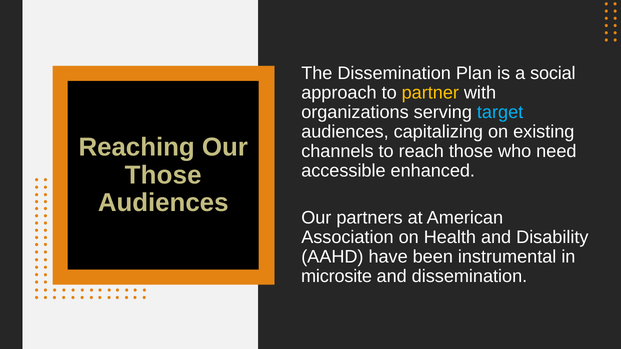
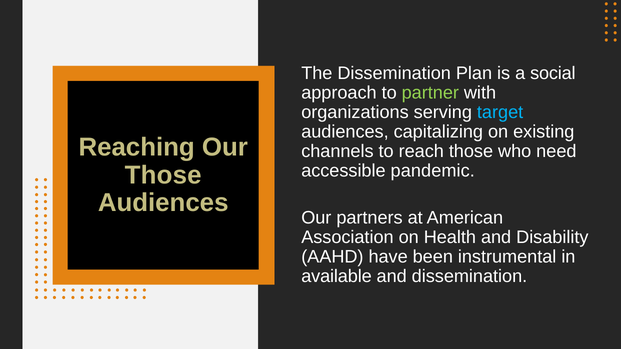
partner colour: yellow -> light green
enhanced: enhanced -> pandemic
microsite: microsite -> available
